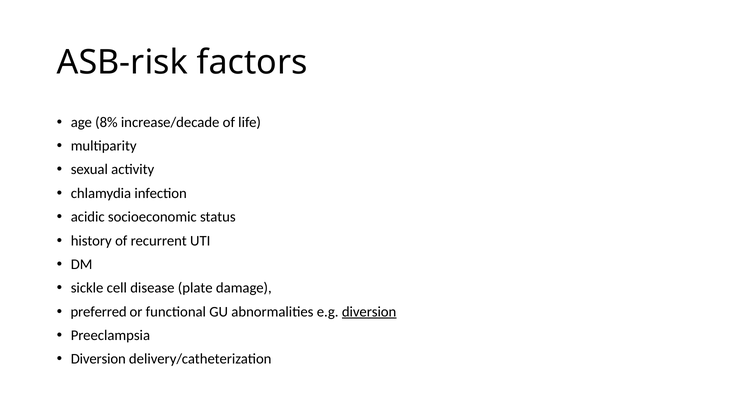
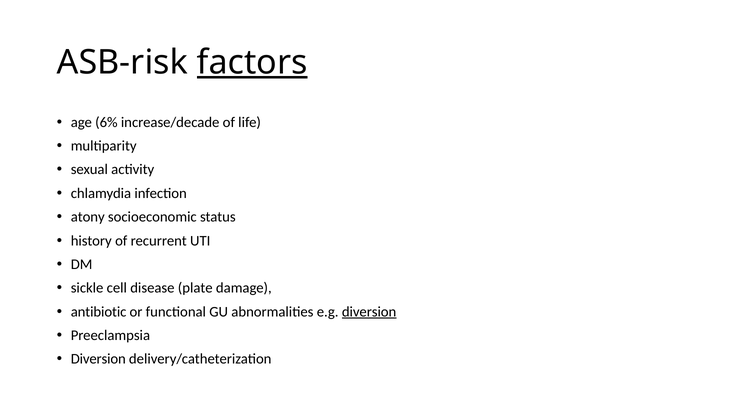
factors underline: none -> present
8%: 8% -> 6%
acidic: acidic -> atony
preferred: preferred -> antibiotic
